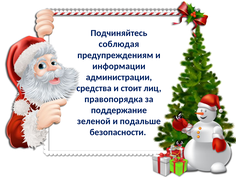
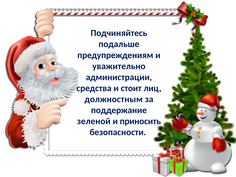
соблюдая: соблюдая -> подальше
информации: информации -> уважительно
правопорядка: правопорядка -> должностным
подальше: подальше -> приносить
